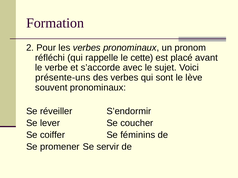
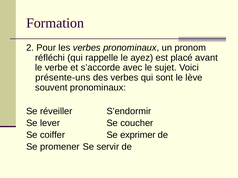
cette: cette -> ayez
féminins: féminins -> exprimer
